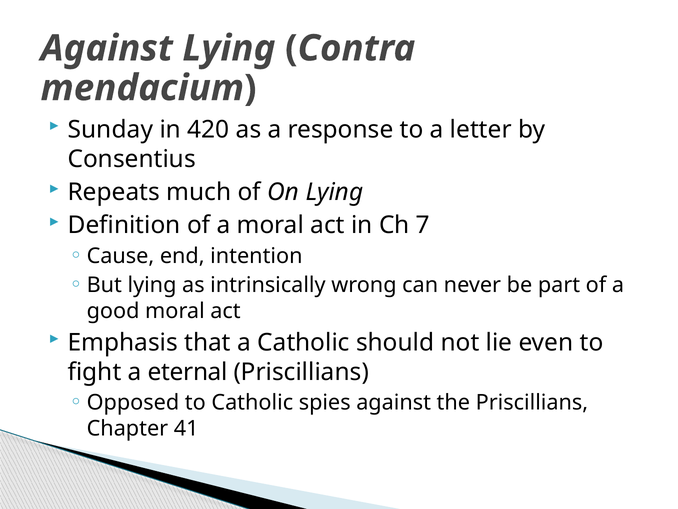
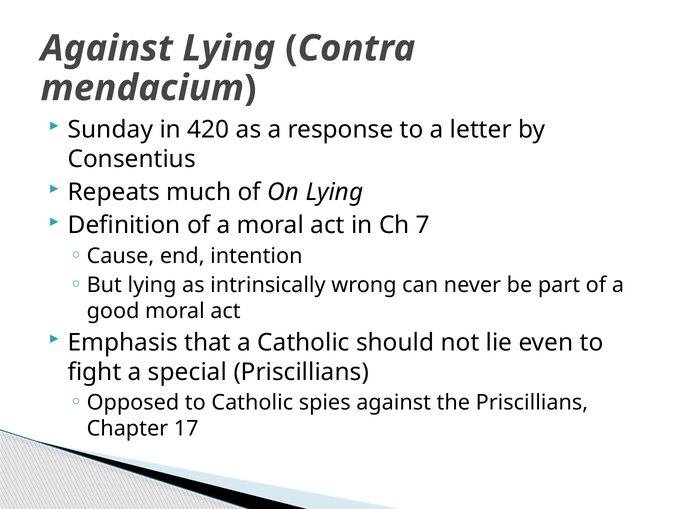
eternal: eternal -> special
41: 41 -> 17
